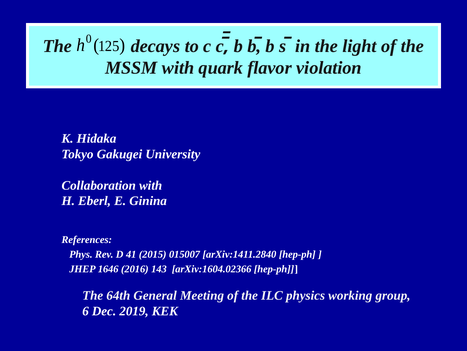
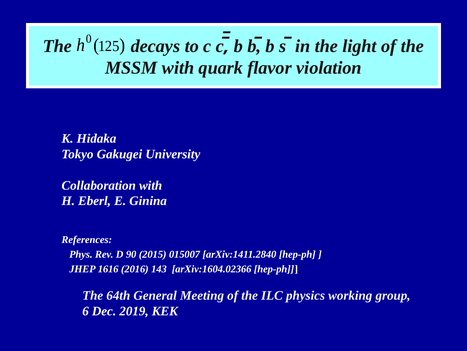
41: 41 -> 90
1646: 1646 -> 1616
